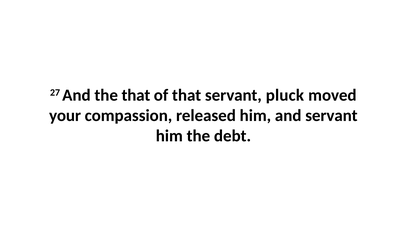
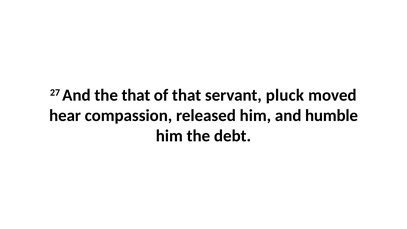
your: your -> hear
and servant: servant -> humble
